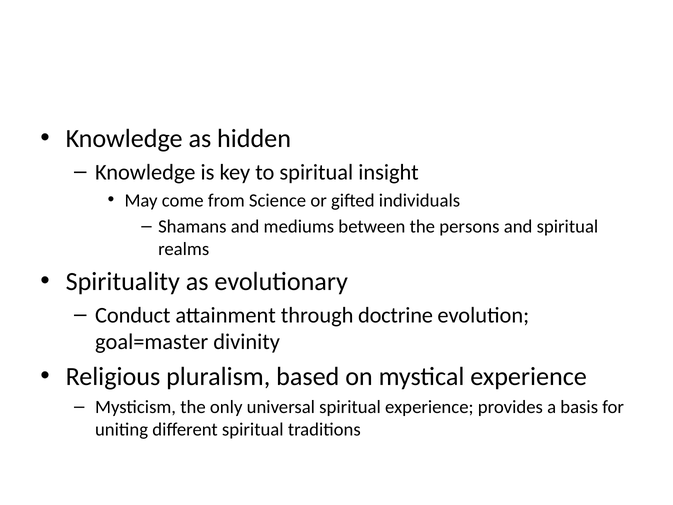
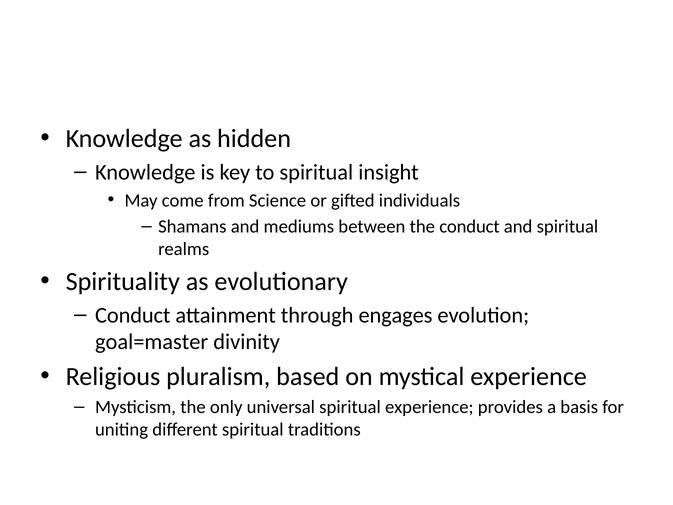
the persons: persons -> conduct
doctrine: doctrine -> engages
